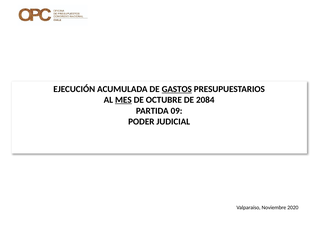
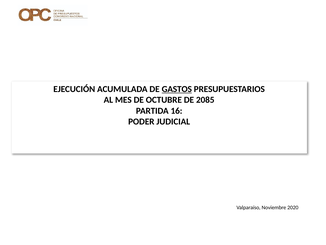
MES underline: present -> none
2084: 2084 -> 2085
09: 09 -> 16
